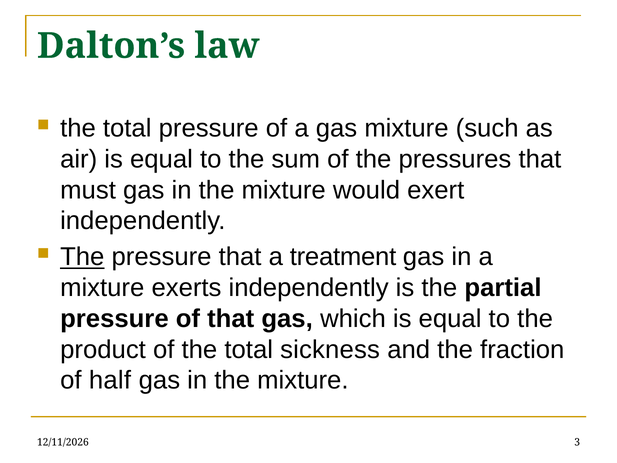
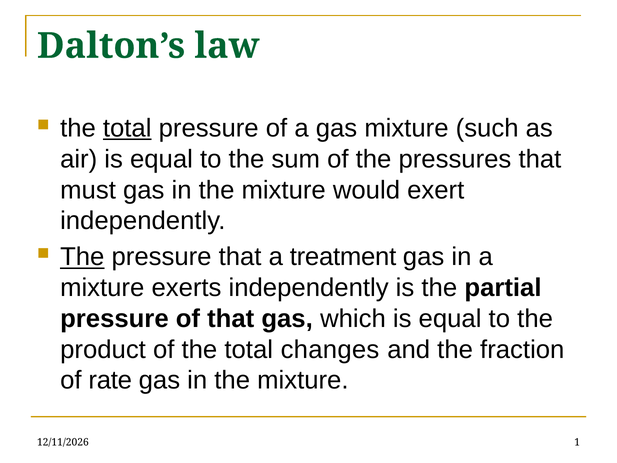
total at (127, 128) underline: none -> present
sickness: sickness -> changes
half: half -> rate
3: 3 -> 1
